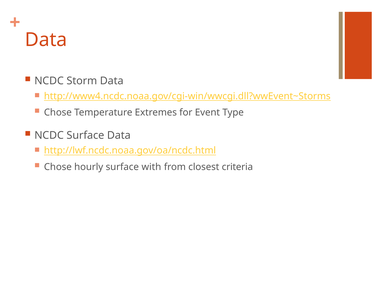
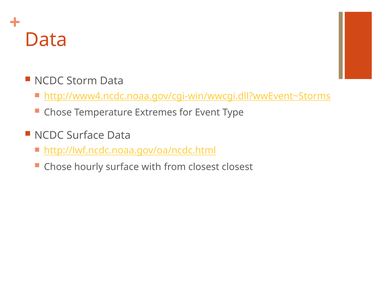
closest criteria: criteria -> closest
